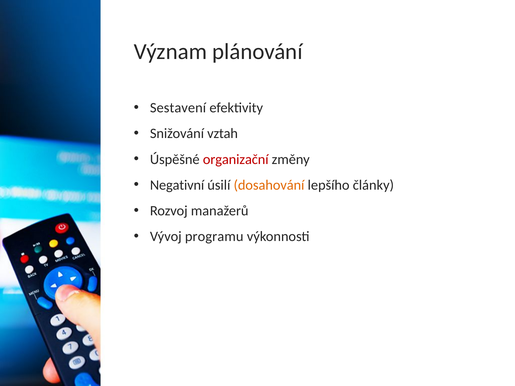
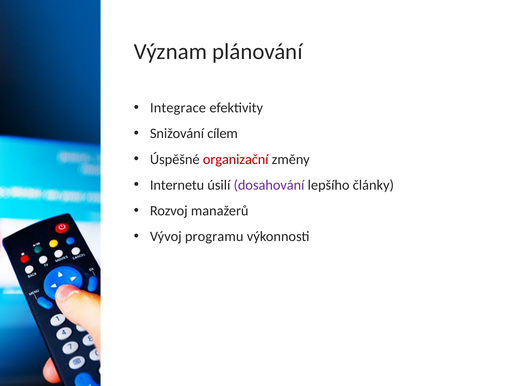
Sestavení: Sestavení -> Integrace
vztah: vztah -> cílem
Negativní: Negativní -> Internetu
dosahování colour: orange -> purple
